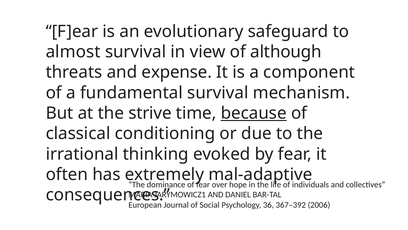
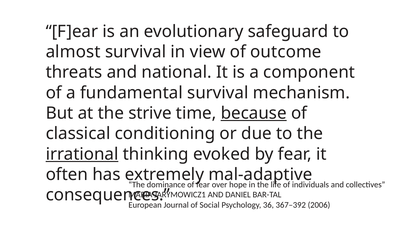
although: although -> outcome
expense: expense -> national
irrational underline: none -> present
